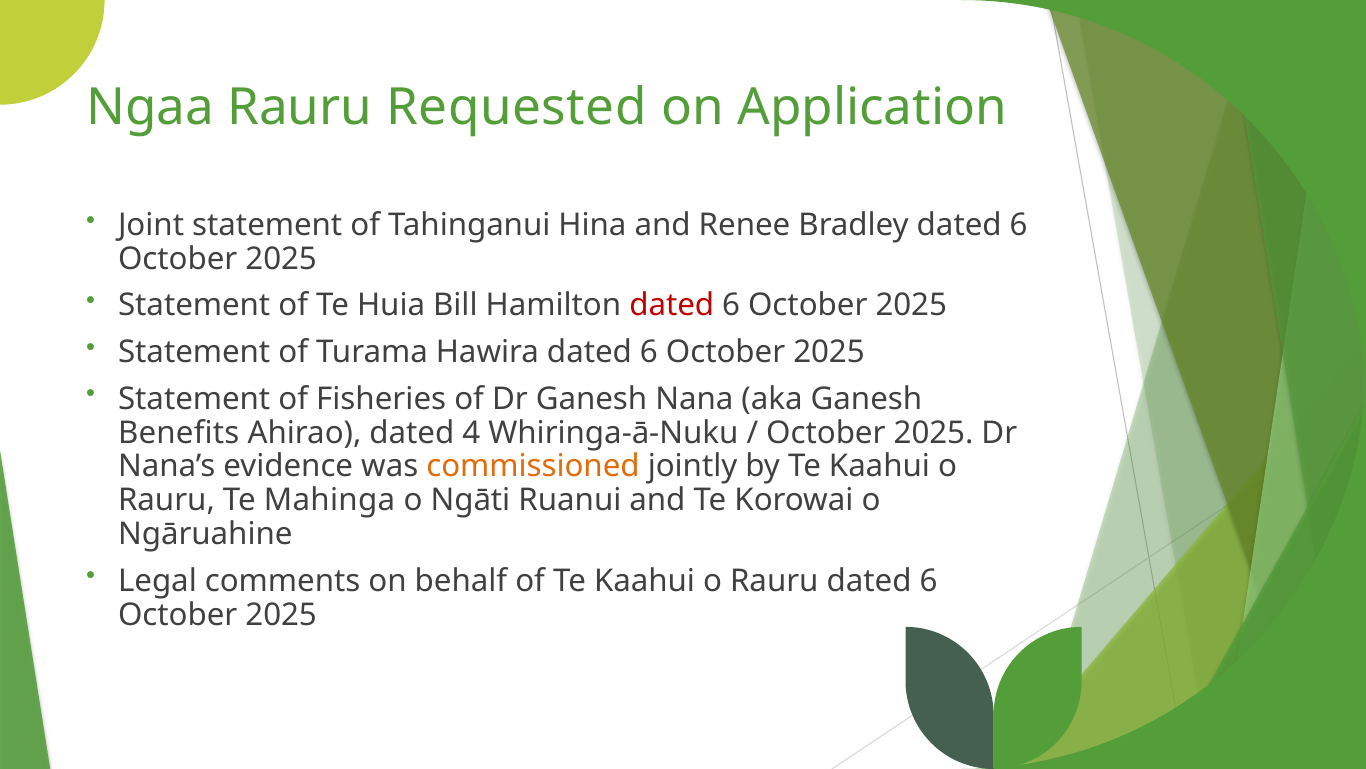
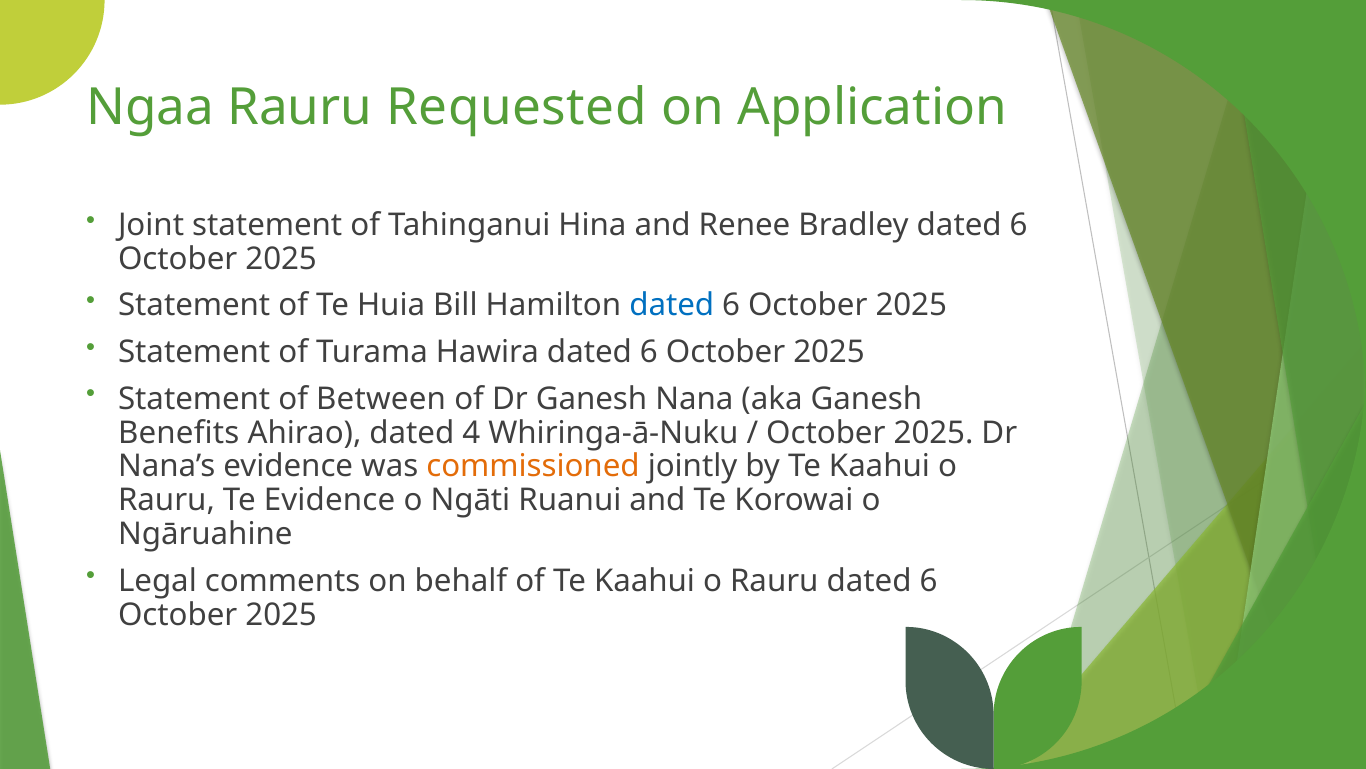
dated at (672, 305) colour: red -> blue
Fisheries: Fisheries -> Between
Te Mahinga: Mahinga -> Evidence
